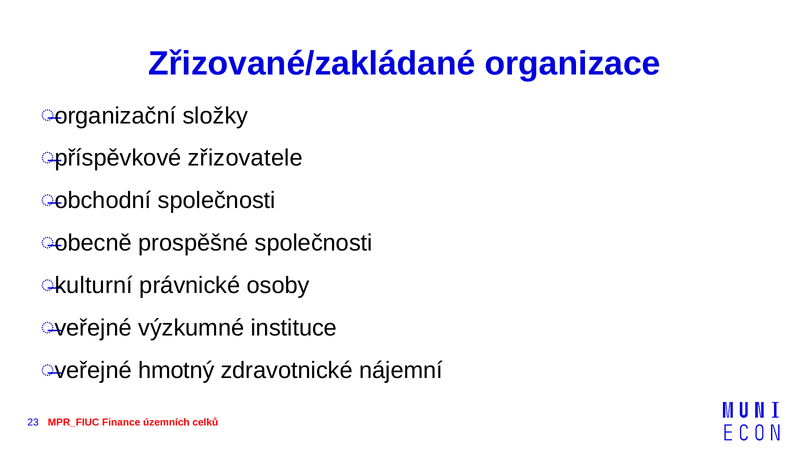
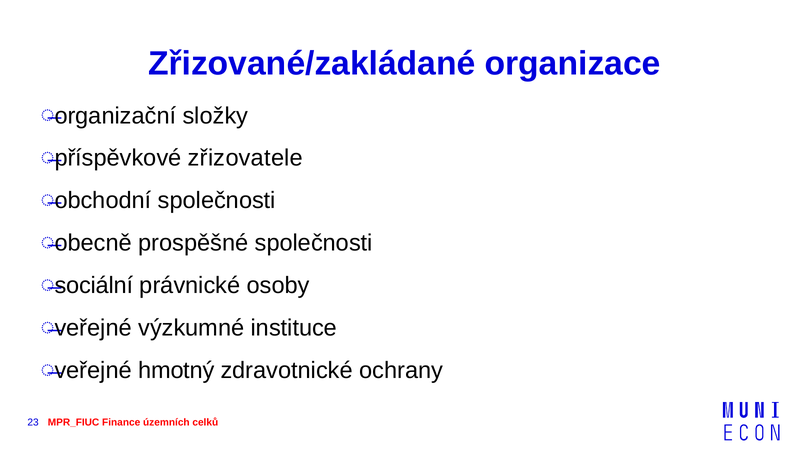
kulturní: kulturní -> sociální
nájemní: nájemní -> ochrany
